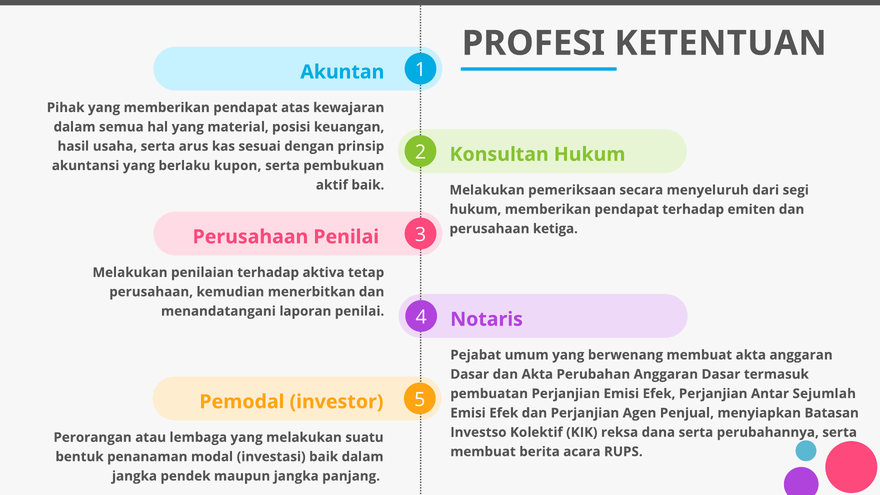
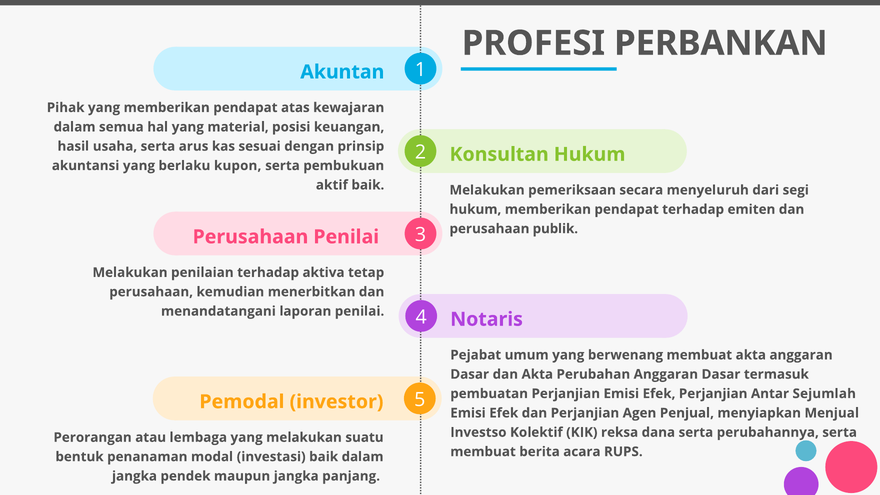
KETENTUAN: KETENTUAN -> PERBANKAN
ketiga: ketiga -> publik
Batasan: Batasan -> Menjual
